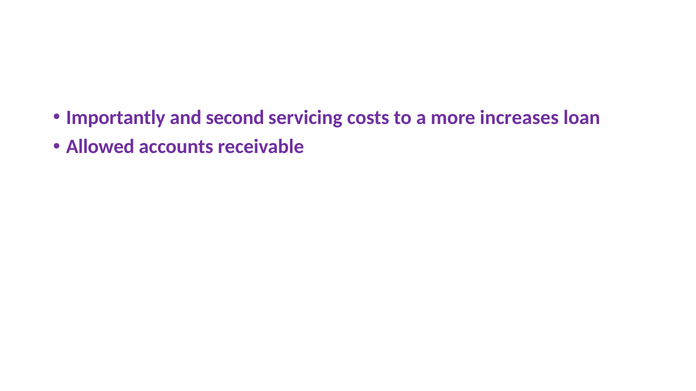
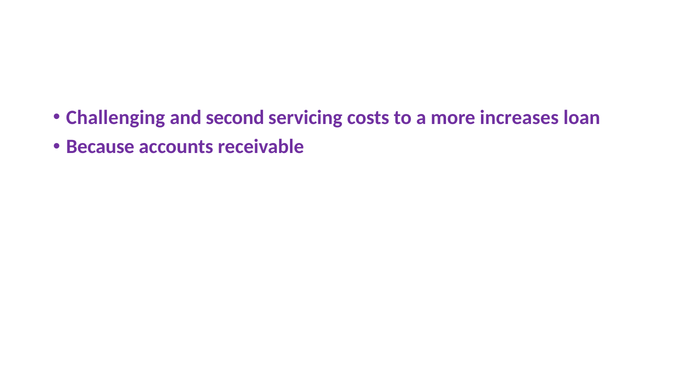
Importantly: Importantly -> Challenging
Allowed: Allowed -> Because
